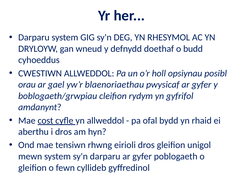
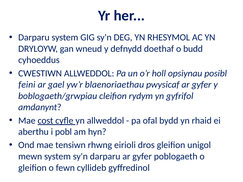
orau: orau -> feini
i dros: dros -> pobl
